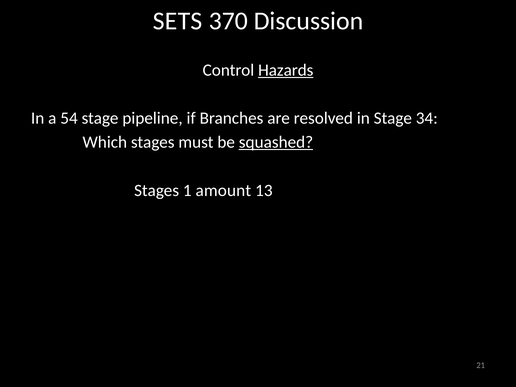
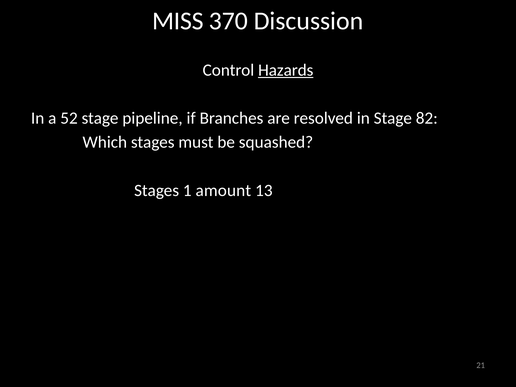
SETS: SETS -> MISS
54: 54 -> 52
34: 34 -> 82
squashed underline: present -> none
